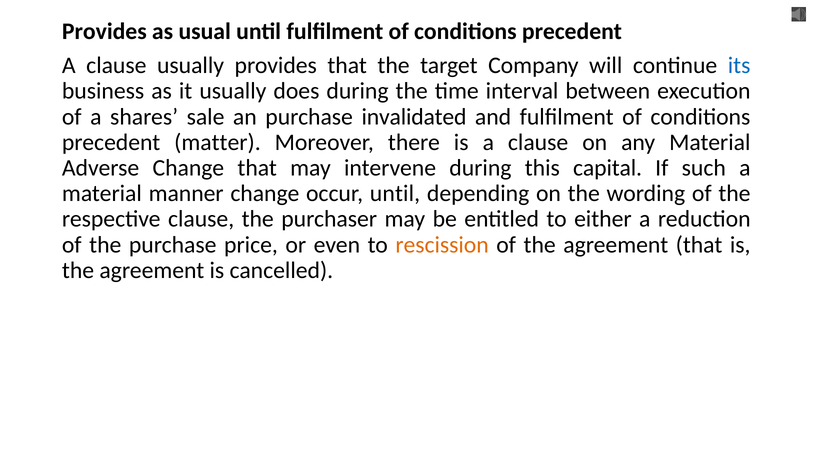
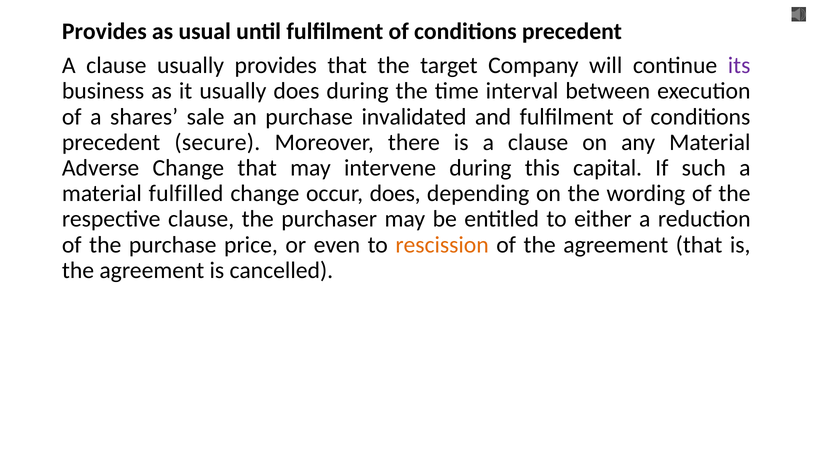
its colour: blue -> purple
matter: matter -> secure
manner: manner -> fulfilled
occur until: until -> does
